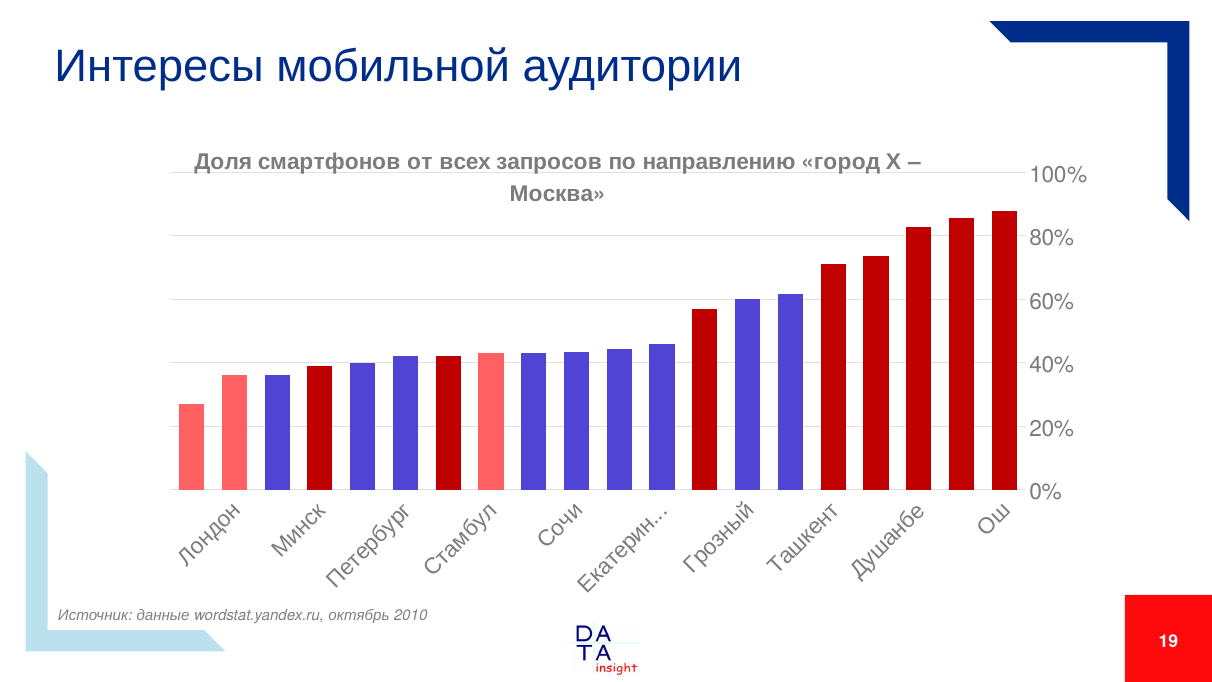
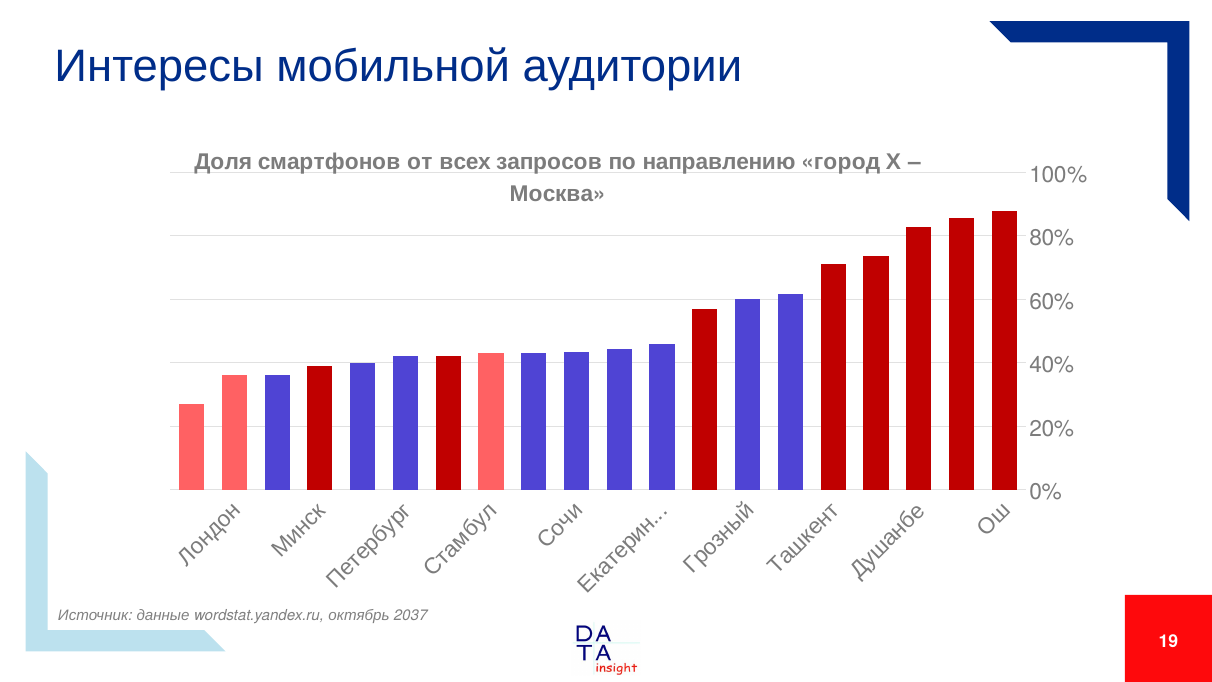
2010: 2010 -> 2037
